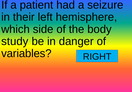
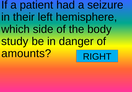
variables: variables -> amounts
